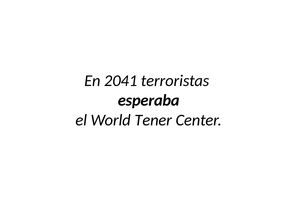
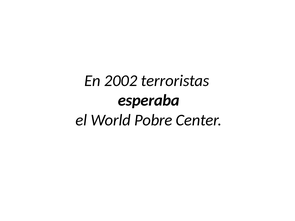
2041: 2041 -> 2002
Tener: Tener -> Pobre
